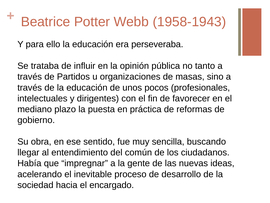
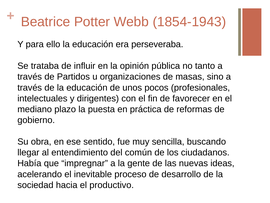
1958-1943: 1958-1943 -> 1854-1943
encargado: encargado -> productivo
